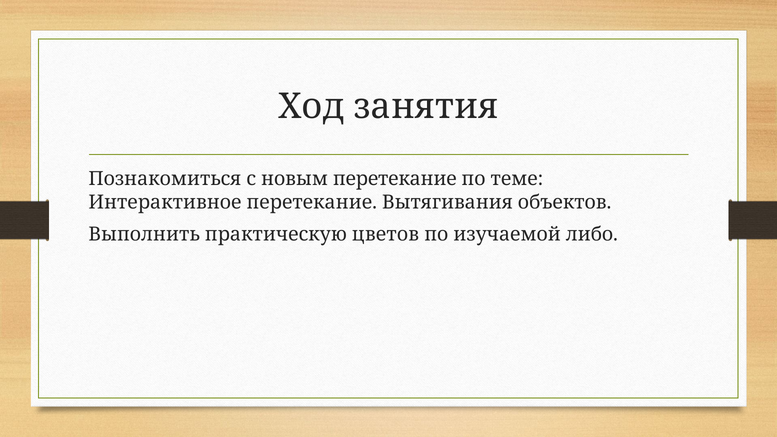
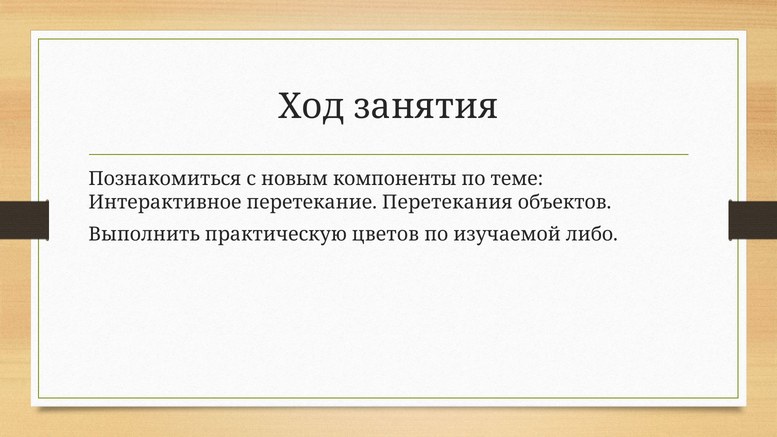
новым перетекание: перетекание -> компоненты
Вытягивания: Вытягивания -> Перетекания
